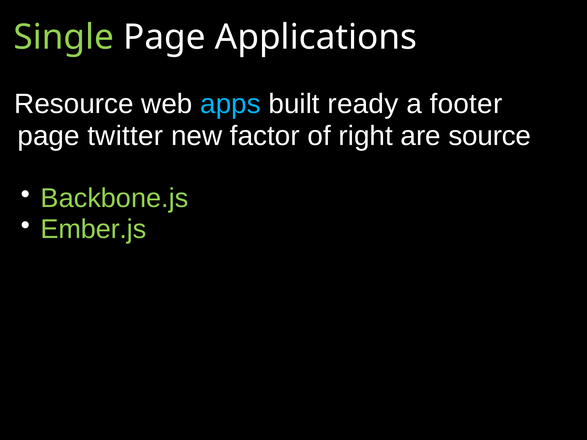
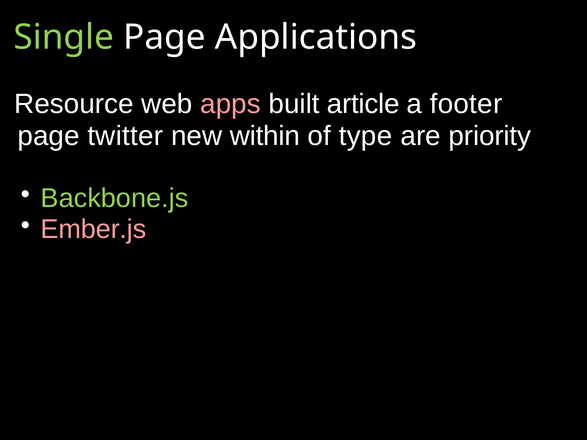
apps colour: light blue -> pink
ready: ready -> article
factor: factor -> within
right: right -> type
source: source -> priority
Ember.js colour: light green -> pink
